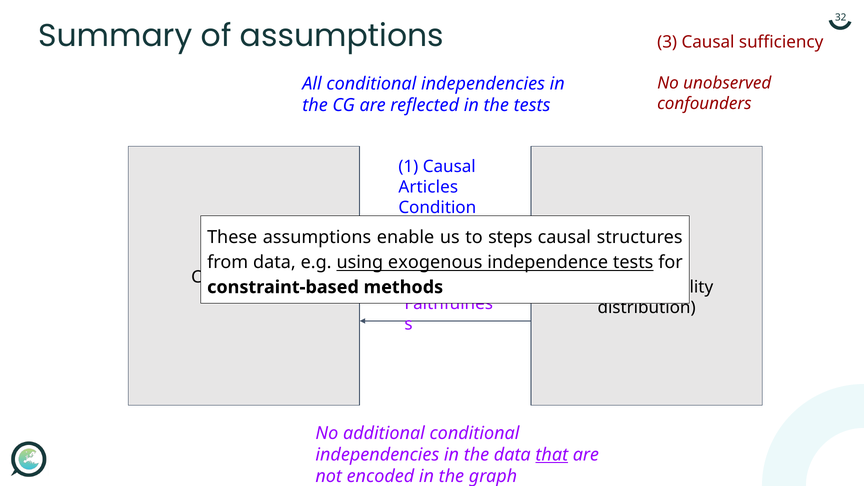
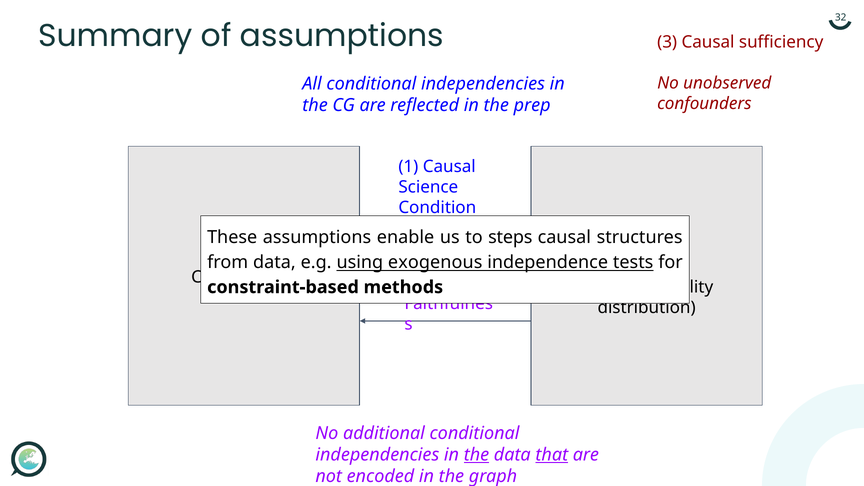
the tests: tests -> prep
Articles: Articles -> Science
the at (477, 455) underline: none -> present
